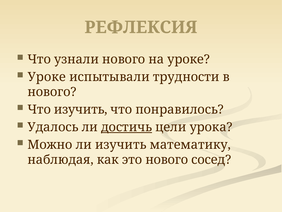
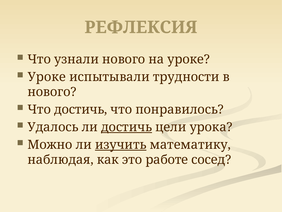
Что изучить: изучить -> достичь
изучить at (121, 144) underline: none -> present
это нового: нового -> работе
